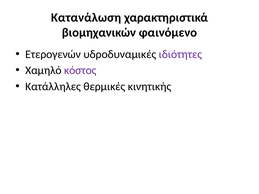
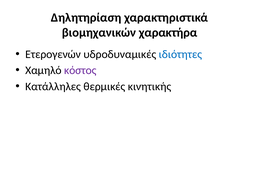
Κατανάλωση: Κατανάλωση -> Δηλητηρίαση
φαινόμενο: φαινόμενο -> χαρακτήρα
ιδιότητες colour: purple -> blue
